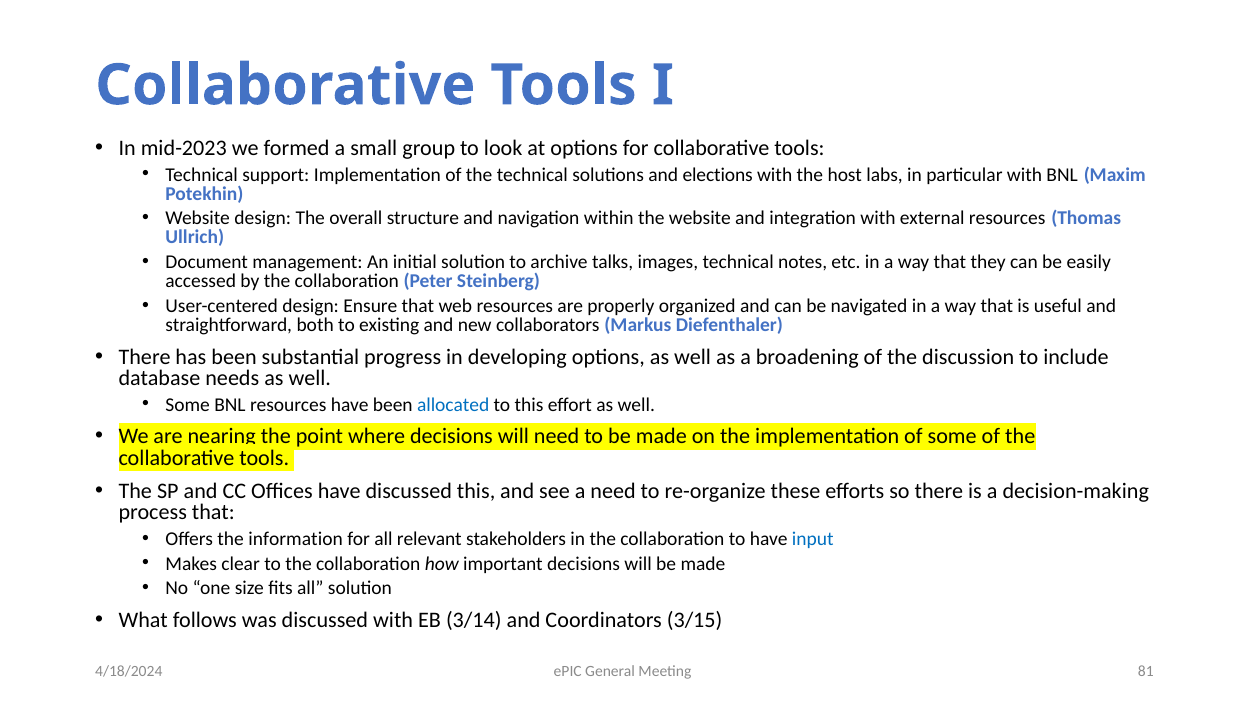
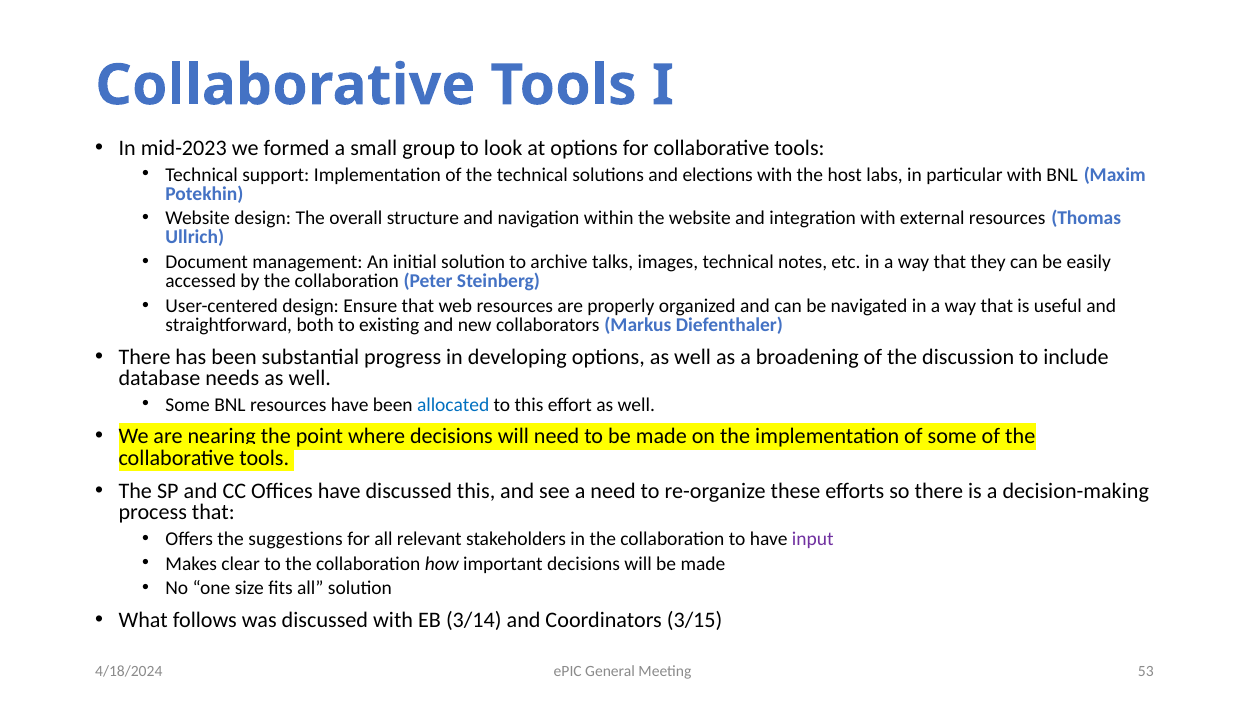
information: information -> suggestions
input colour: blue -> purple
81: 81 -> 53
